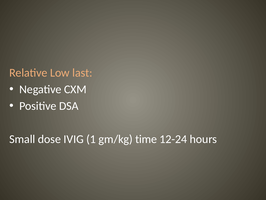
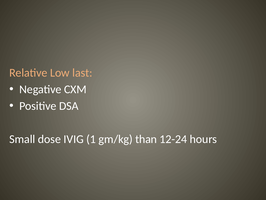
time: time -> than
